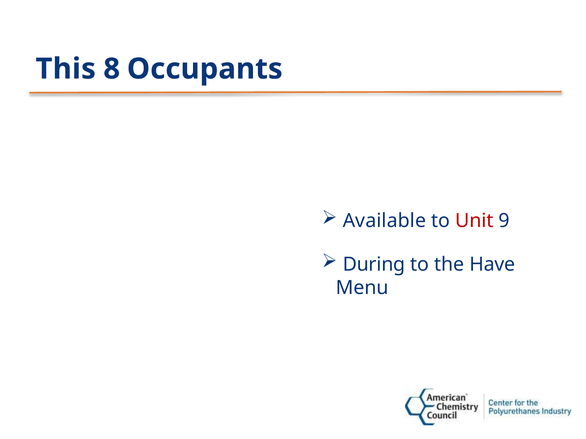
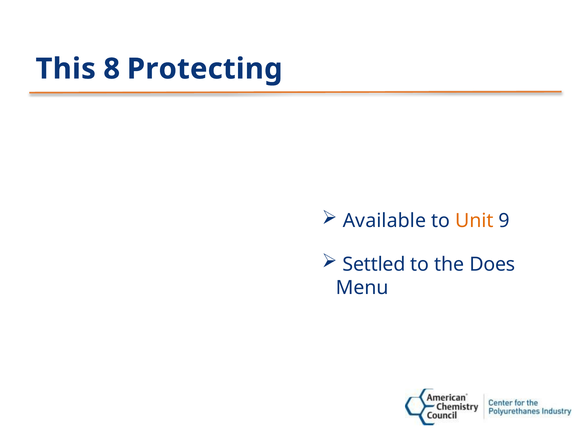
Occupants: Occupants -> Protecting
Unit colour: red -> orange
During: During -> Settled
Have: Have -> Does
